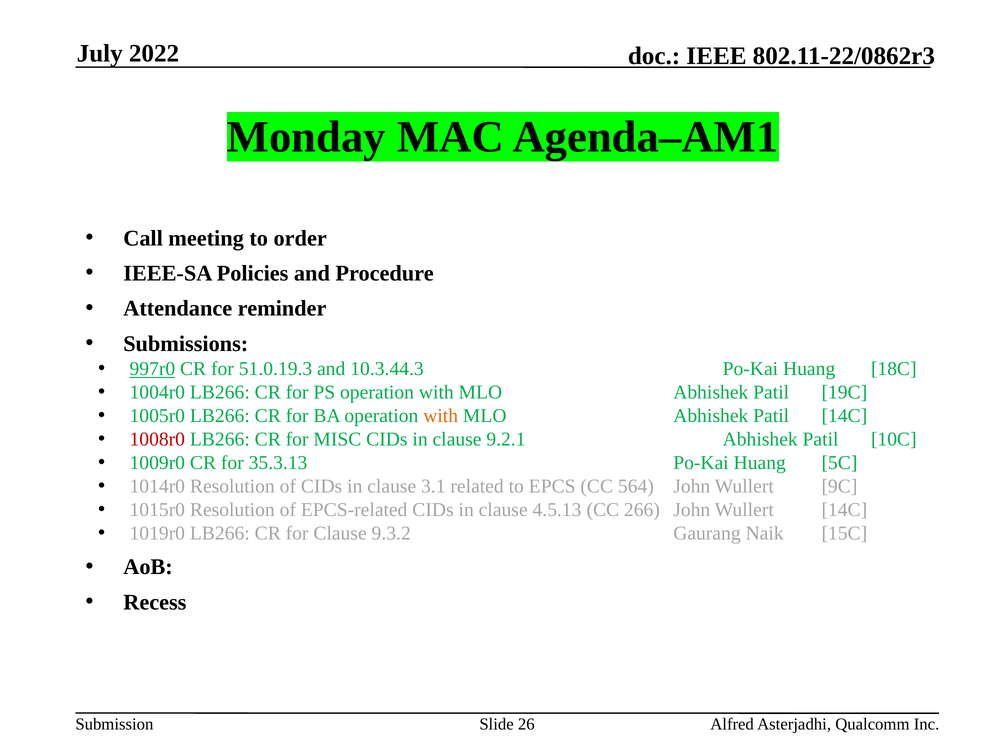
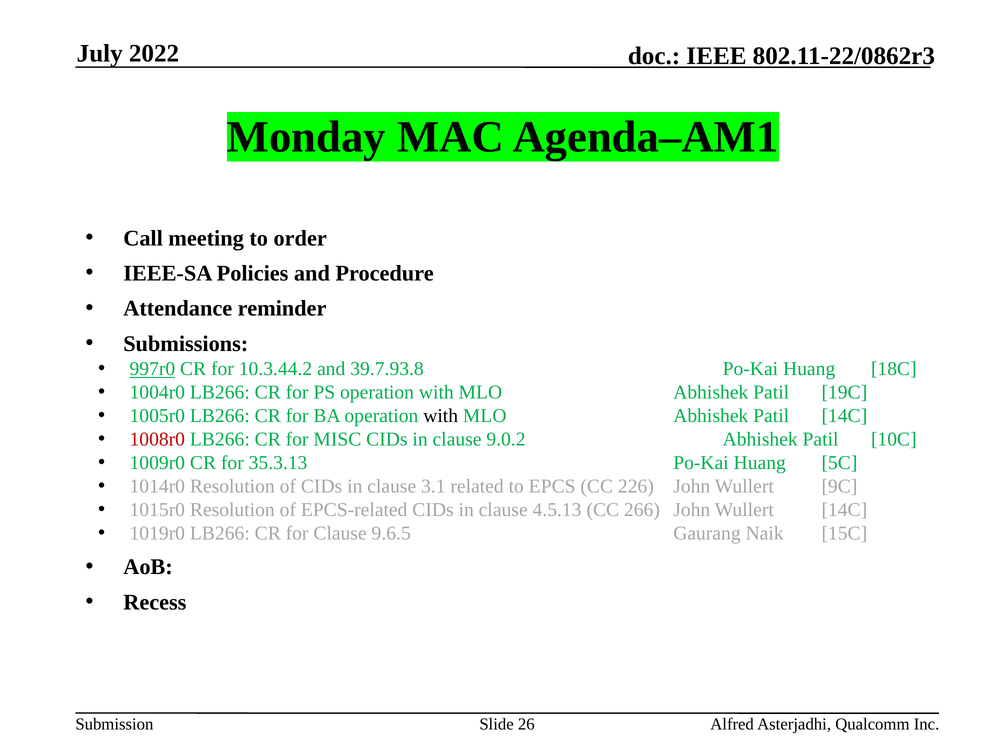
51.0.19.3: 51.0.19.3 -> 10.3.44.2
10.3.44.3: 10.3.44.3 -> 39.7.93.8
with at (441, 416) colour: orange -> black
9.2.1: 9.2.1 -> 9.0.2
564: 564 -> 226
9.3.2: 9.3.2 -> 9.6.5
